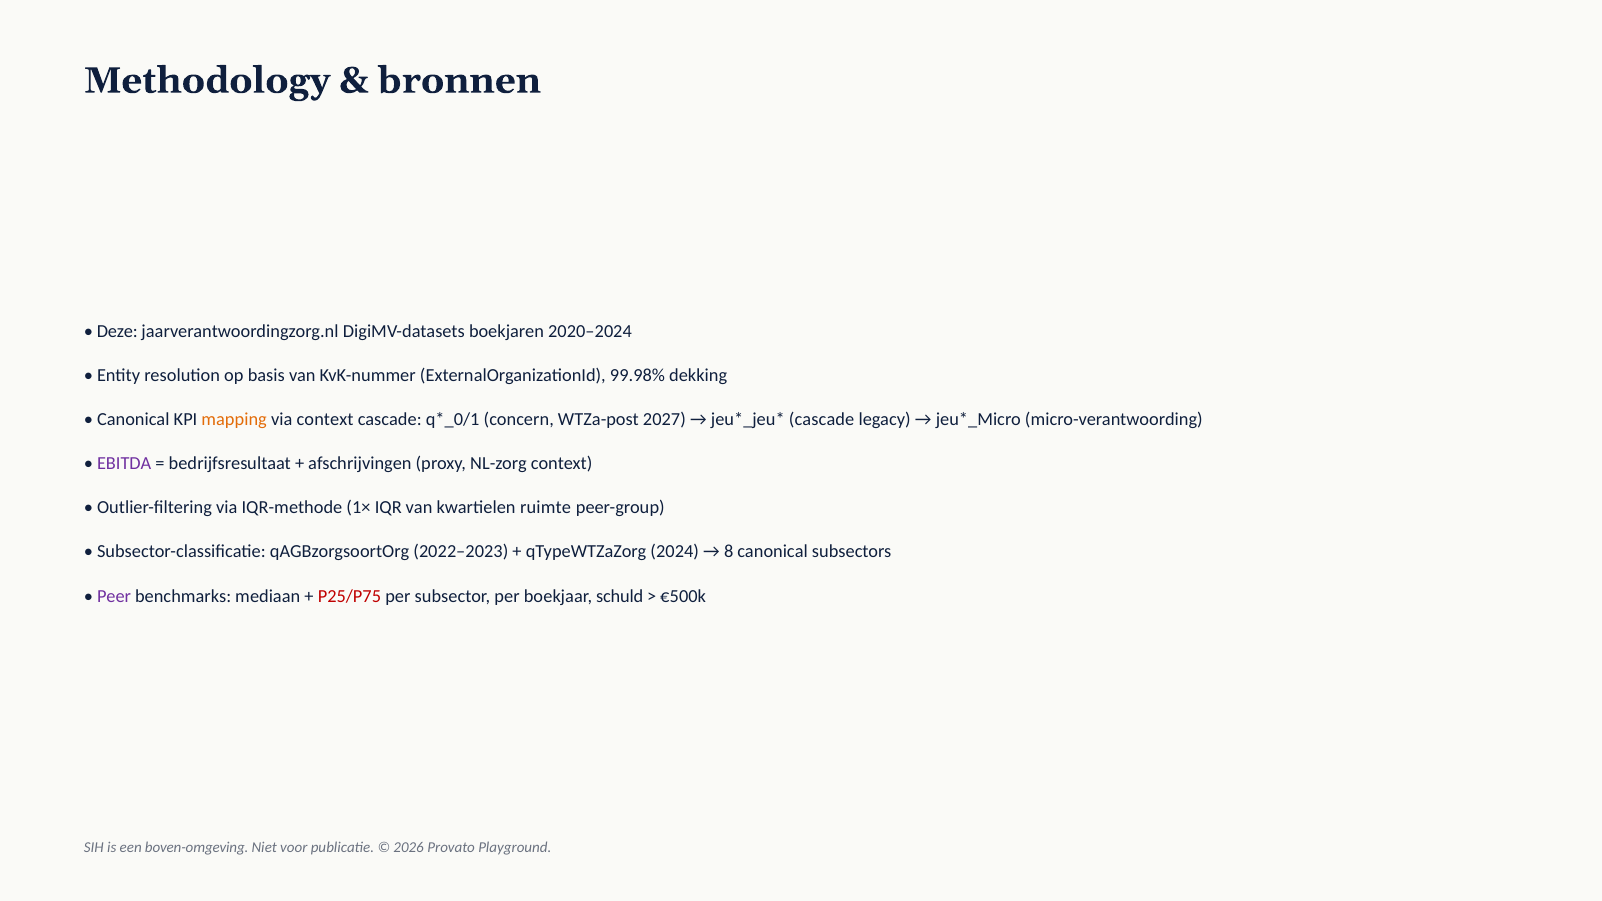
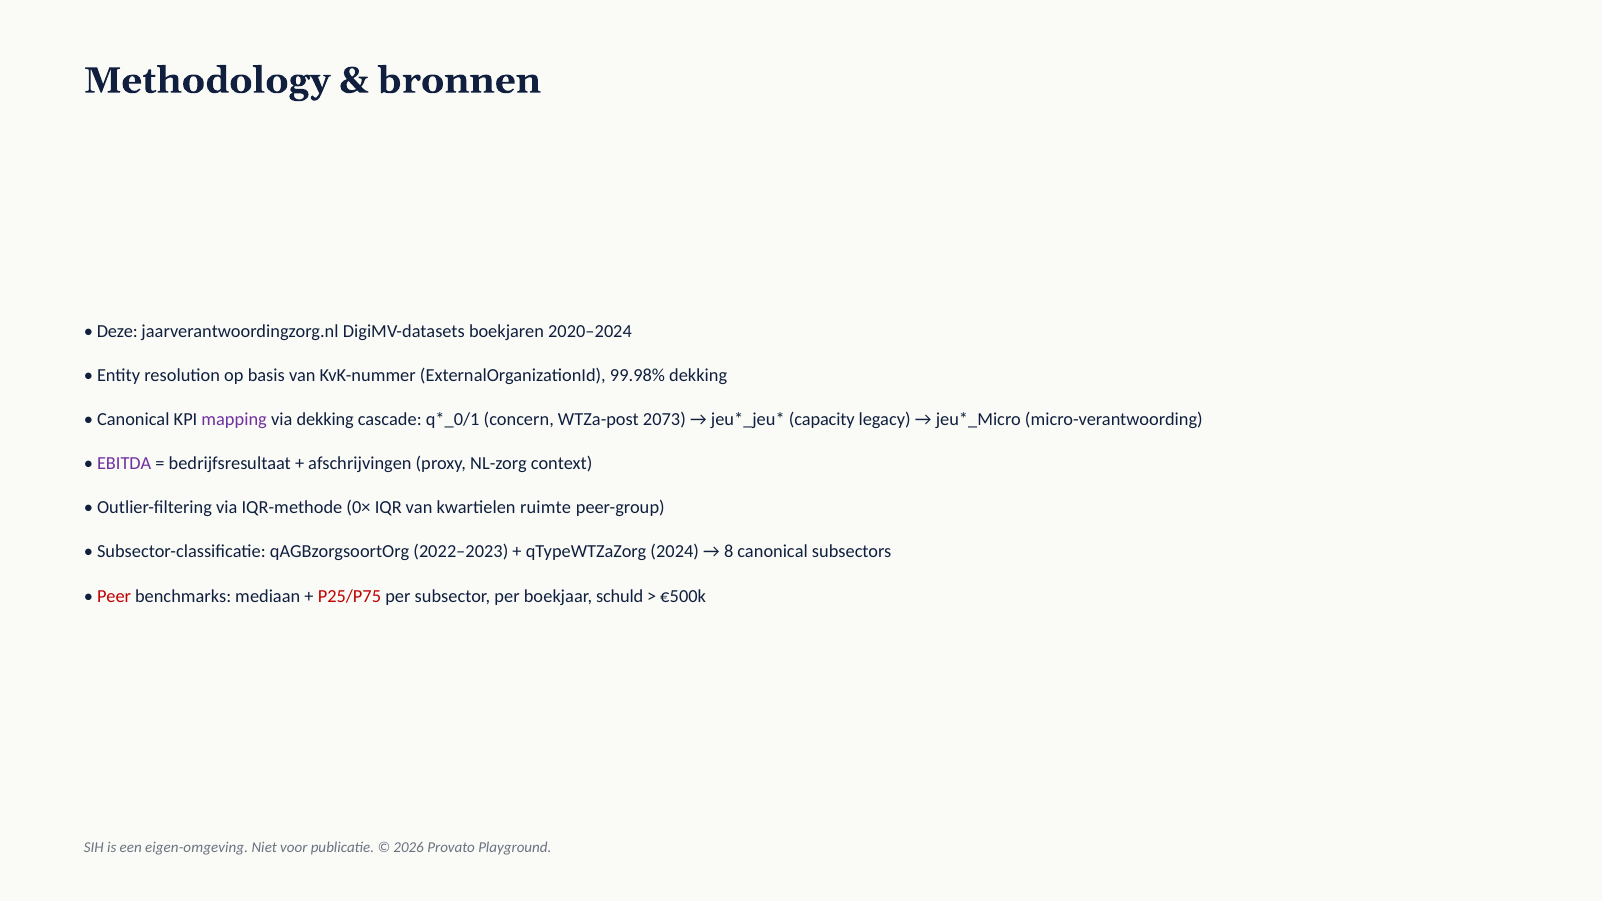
mapping colour: orange -> purple
via context: context -> dekking
2027: 2027 -> 2073
cascade at (822, 420): cascade -> capacity
1×: 1× -> 0×
Peer colour: purple -> red
boven-omgeving: boven-omgeving -> eigen-omgeving
